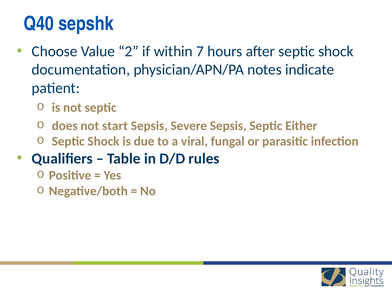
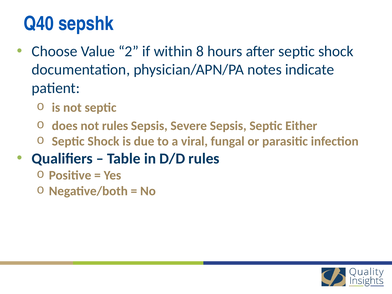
7: 7 -> 8
not start: start -> rules
